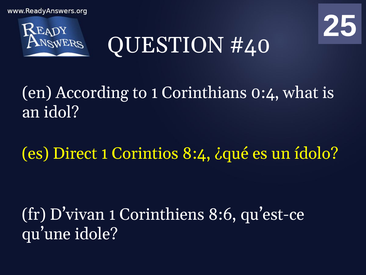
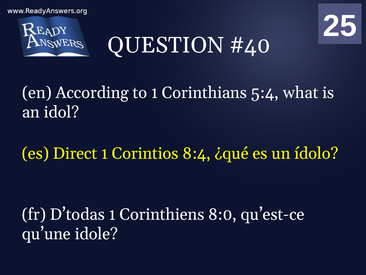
0:4: 0:4 -> 5:4
D’vivan: D’vivan -> D’todas
8:6: 8:6 -> 8:0
